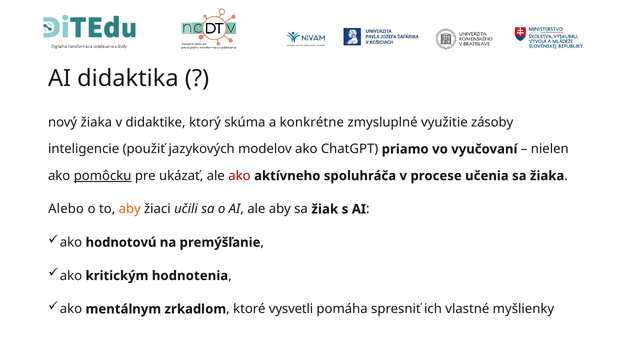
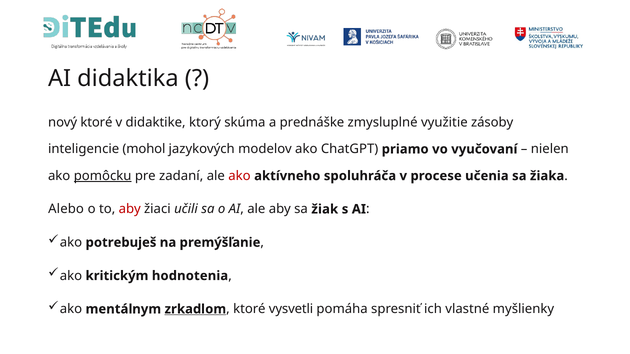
nový žiaka: žiaka -> ktoré
konkrétne: konkrétne -> prednáške
použiť: použiť -> mohol
ukázať: ukázať -> zadaní
aby at (130, 209) colour: orange -> red
hodnotovú: hodnotovú -> potrebuješ
zrkadlom underline: none -> present
